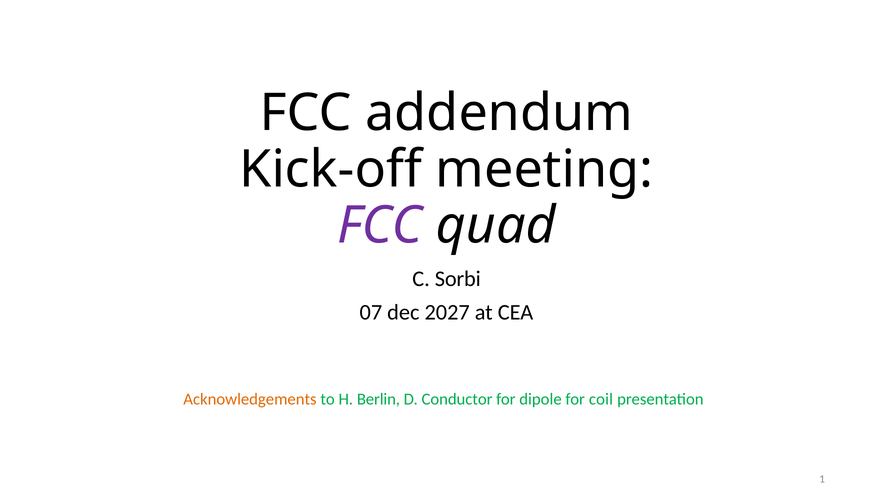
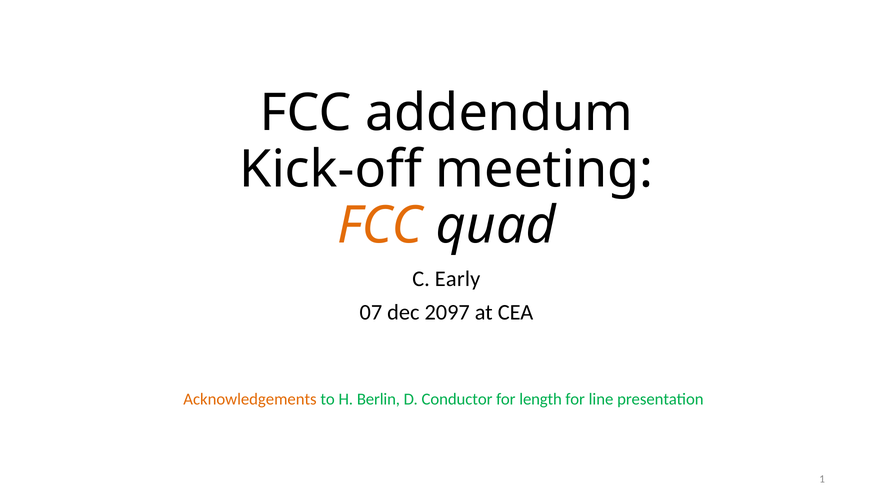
FCC at (380, 226) colour: purple -> orange
Sorbi: Sorbi -> Early
2027: 2027 -> 2097
dipole: dipole -> length
coil: coil -> line
